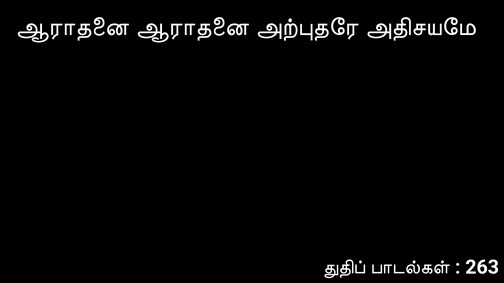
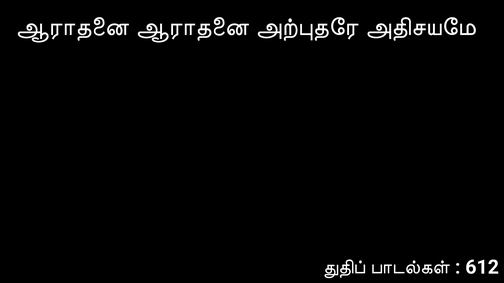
263: 263 -> 612
